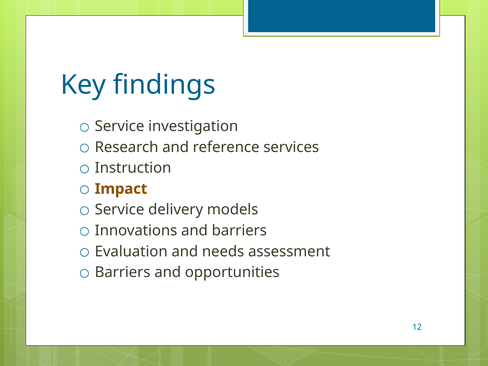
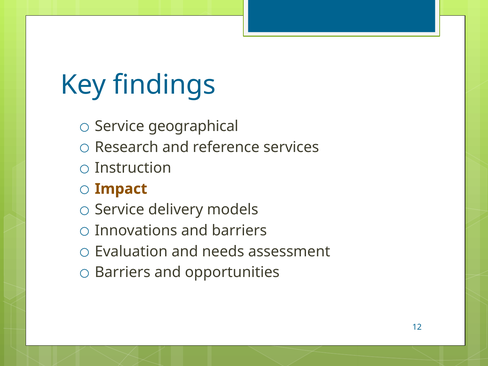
investigation: investigation -> geographical
